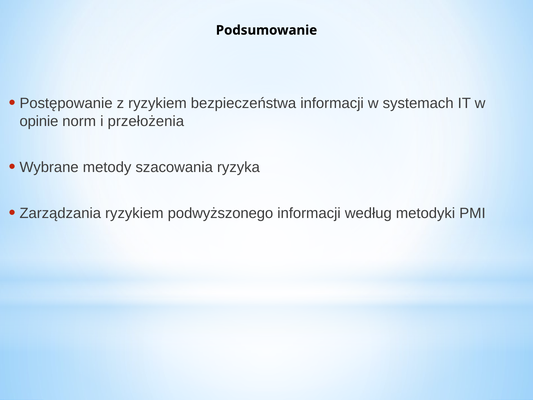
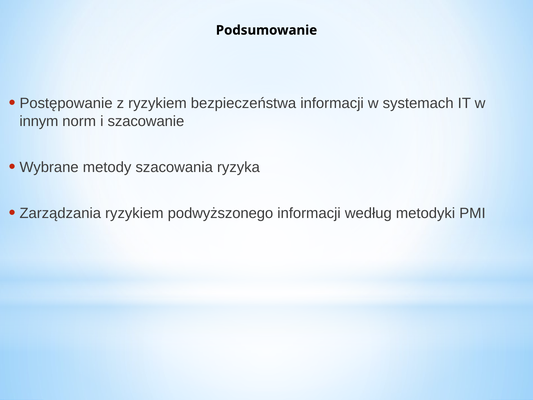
opinie: opinie -> innym
przełożenia: przełożenia -> szacowanie
